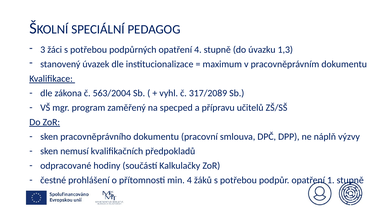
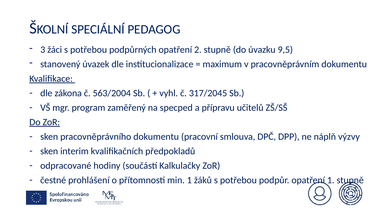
opatření 4: 4 -> 2
1,3: 1,3 -> 9,5
317/2089: 317/2089 -> 317/2045
nemusí: nemusí -> interim
min 4: 4 -> 1
